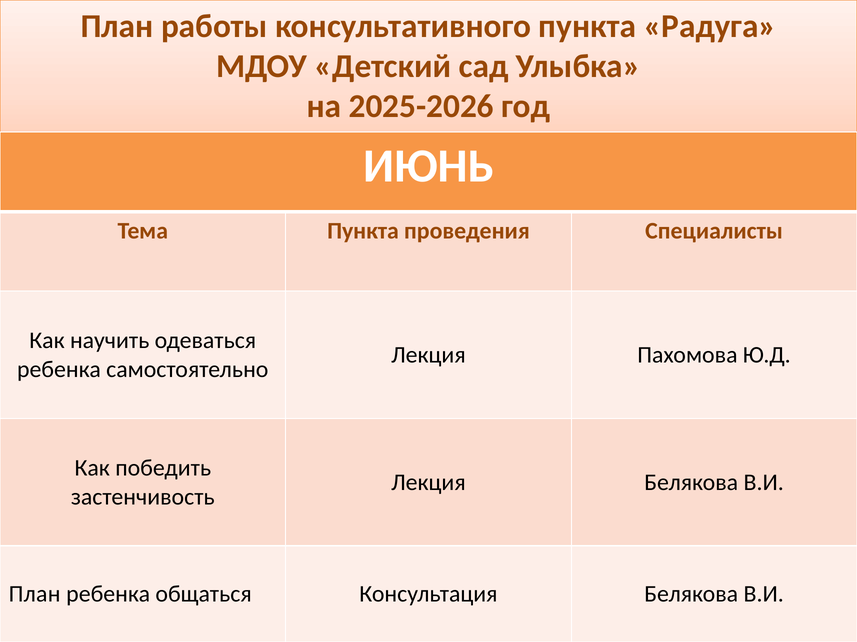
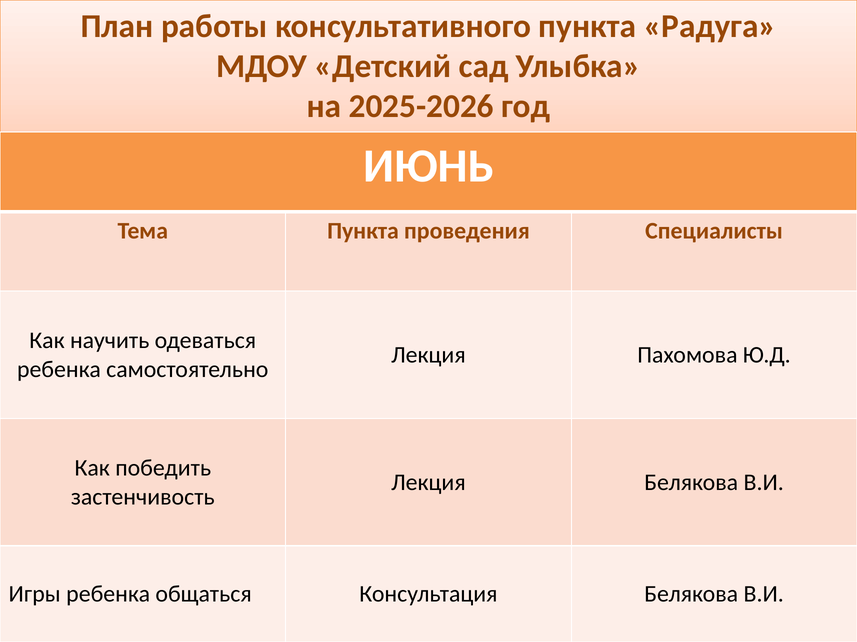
План at (35, 595): План -> Игры
